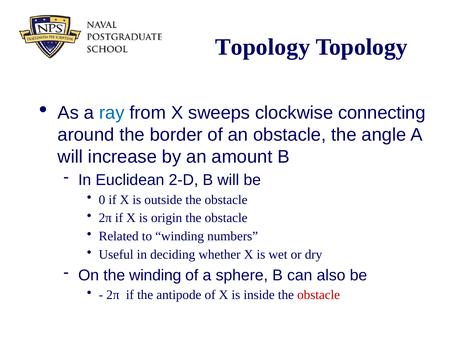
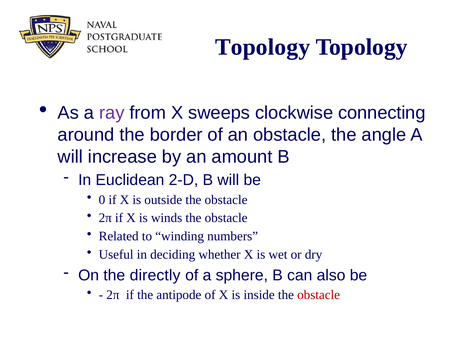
ray colour: blue -> purple
origin: origin -> winds
the winding: winding -> directly
